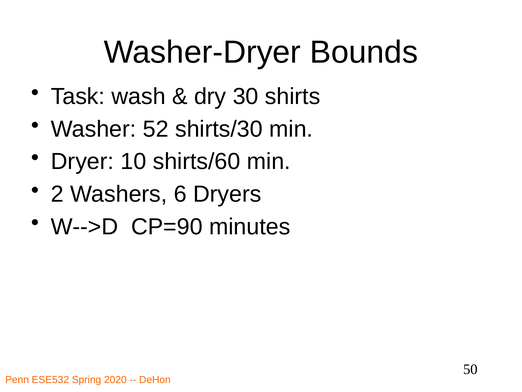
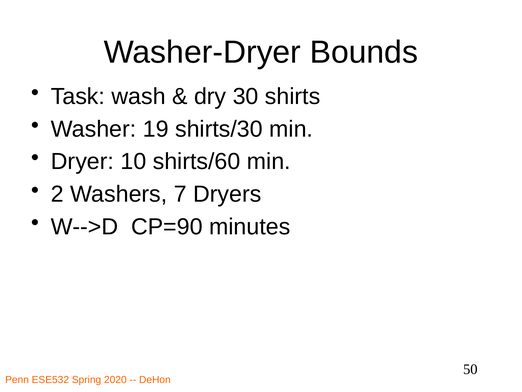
52: 52 -> 19
6: 6 -> 7
